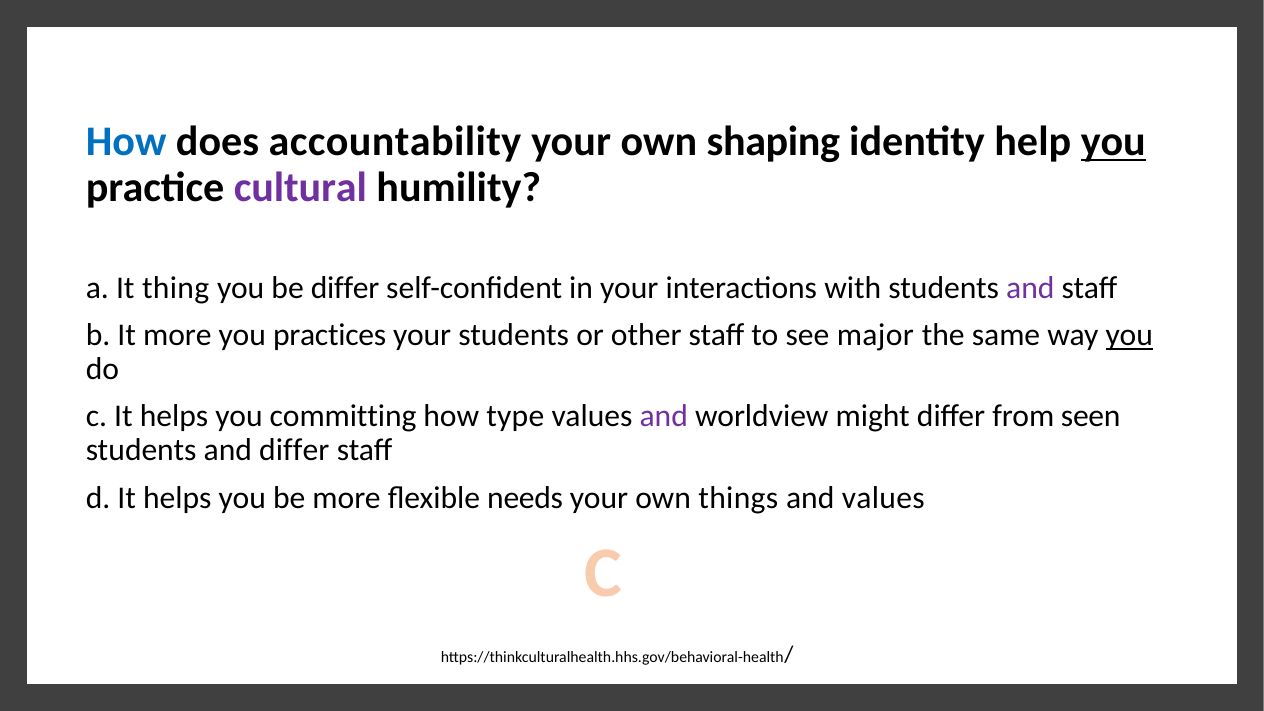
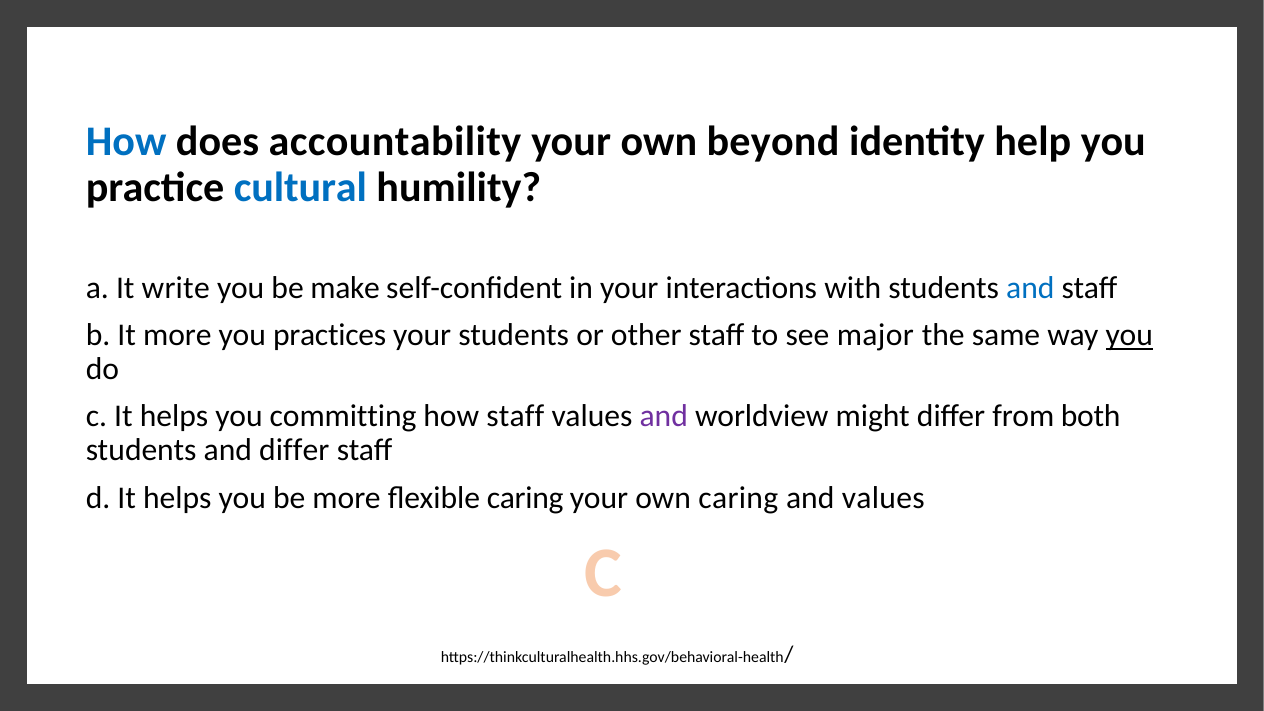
shaping: shaping -> beyond
you at (1113, 142) underline: present -> none
cultural colour: purple -> blue
thing: thing -> write
be differ: differ -> make
and at (1030, 288) colour: purple -> blue
how type: type -> staff
seen: seen -> both
flexible needs: needs -> caring
own things: things -> caring
